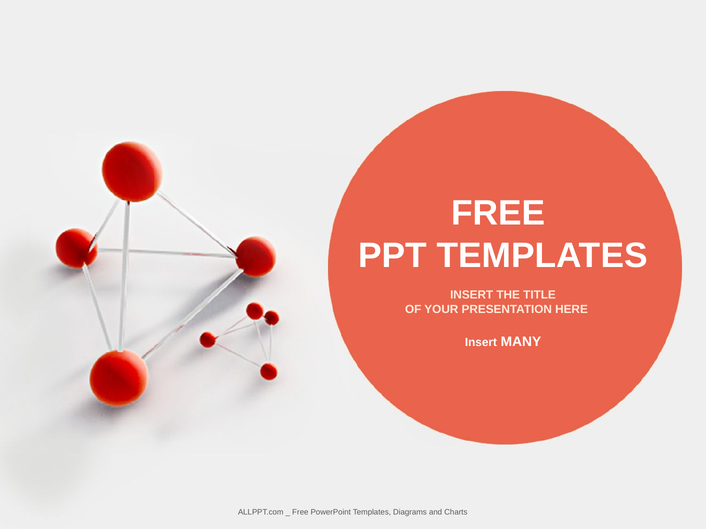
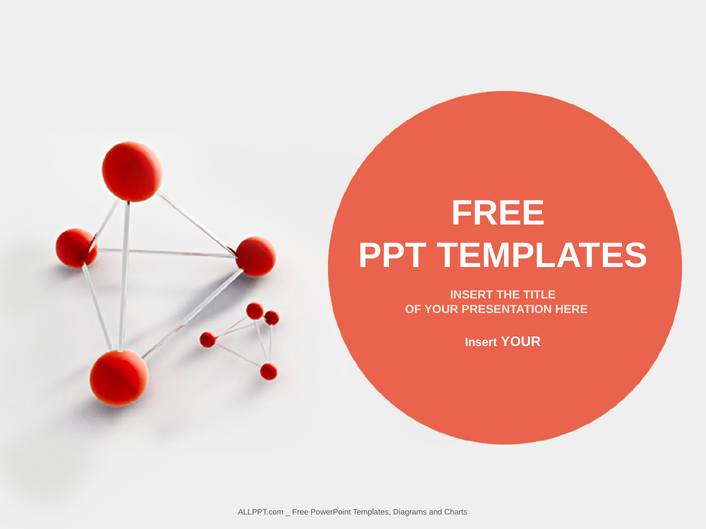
Insert MANY: MANY -> YOUR
